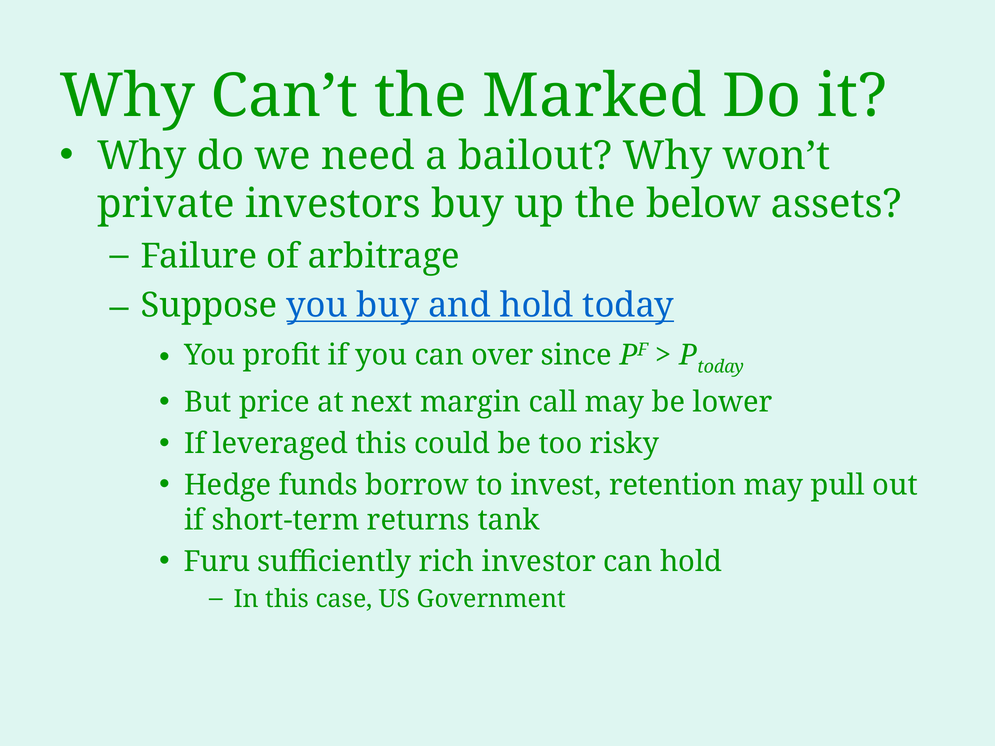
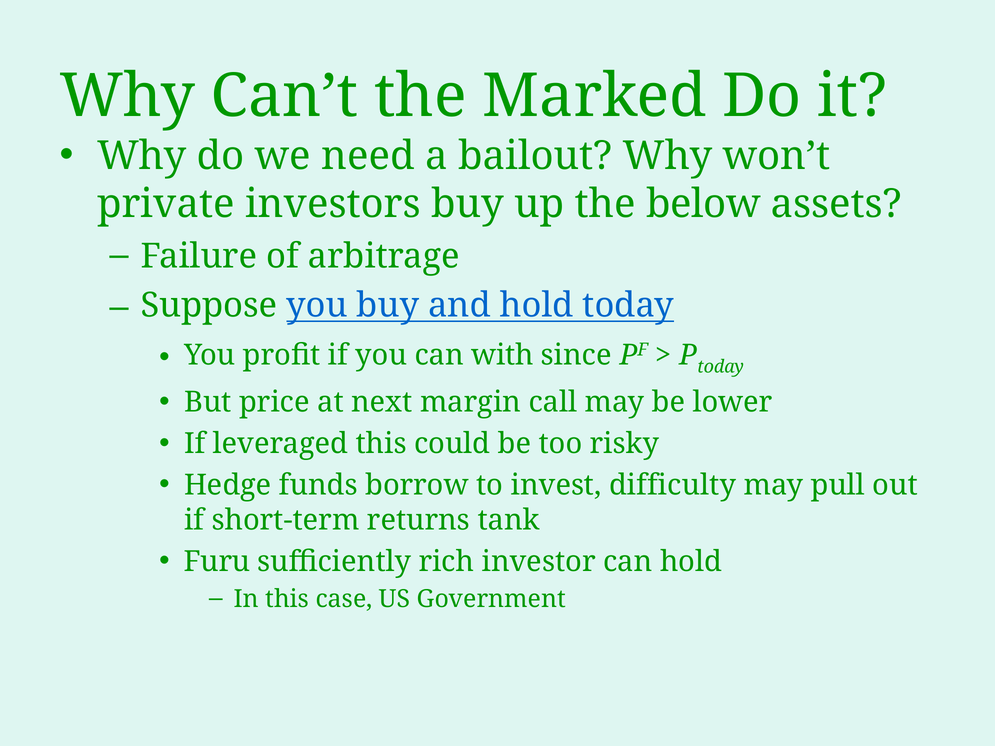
over: over -> with
retention: retention -> difficulty
